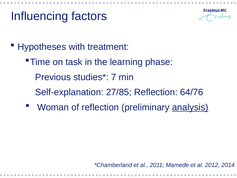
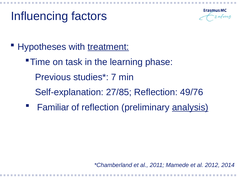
treatment underline: none -> present
64/76: 64/76 -> 49/76
Woman: Woman -> Familiar
